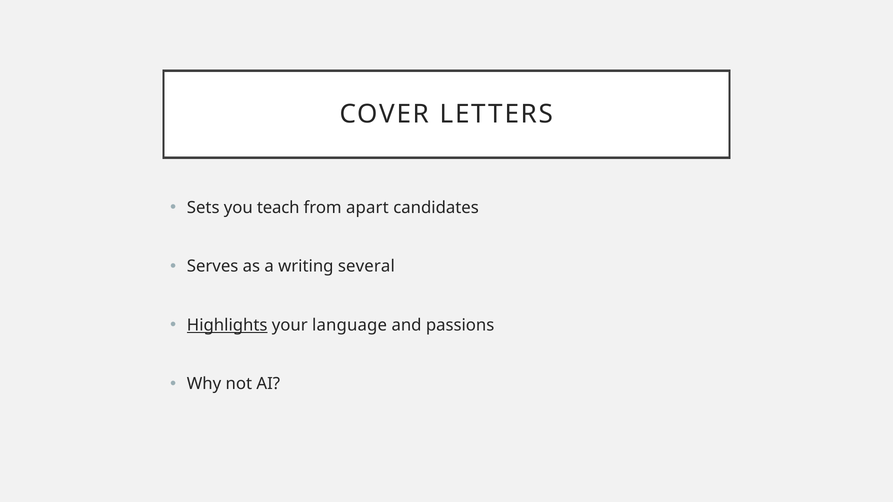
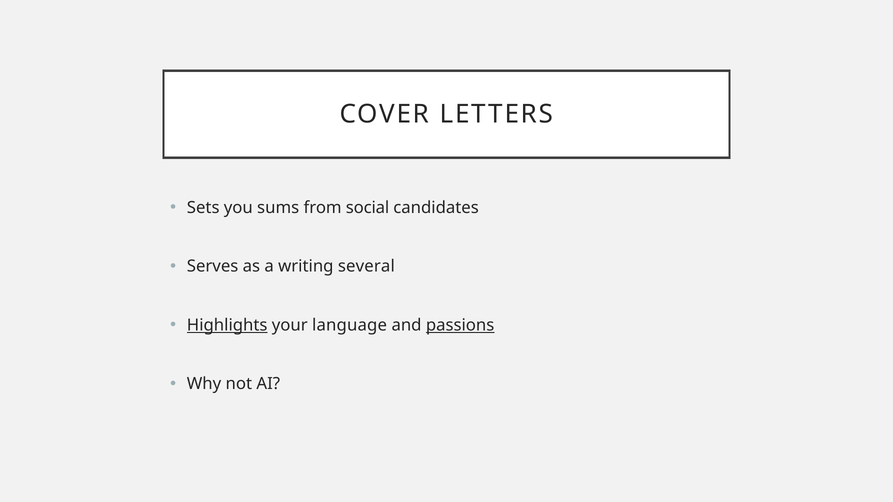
teach: teach -> sums
apart: apart -> social
passions underline: none -> present
